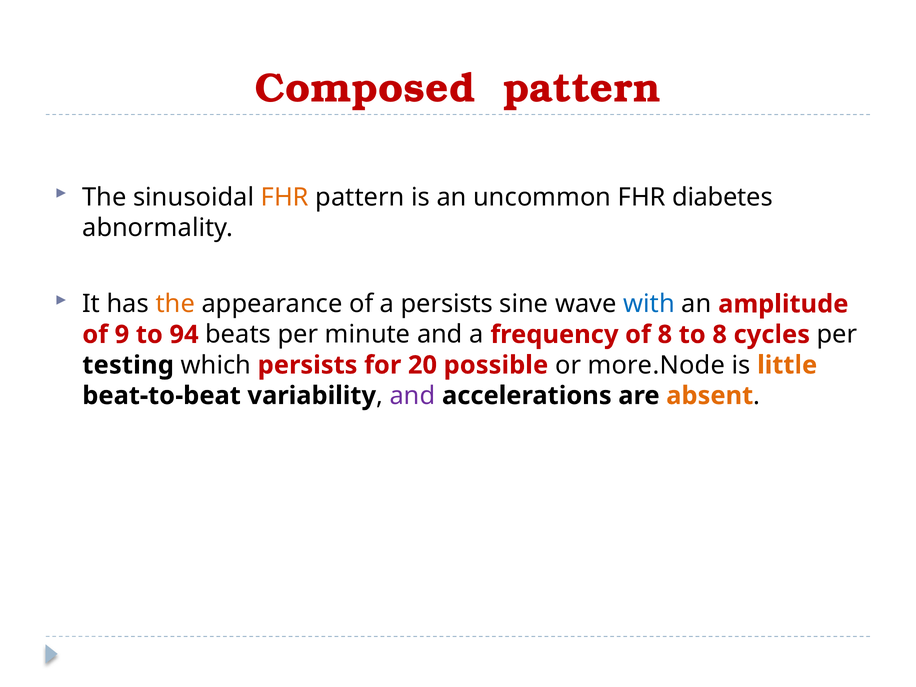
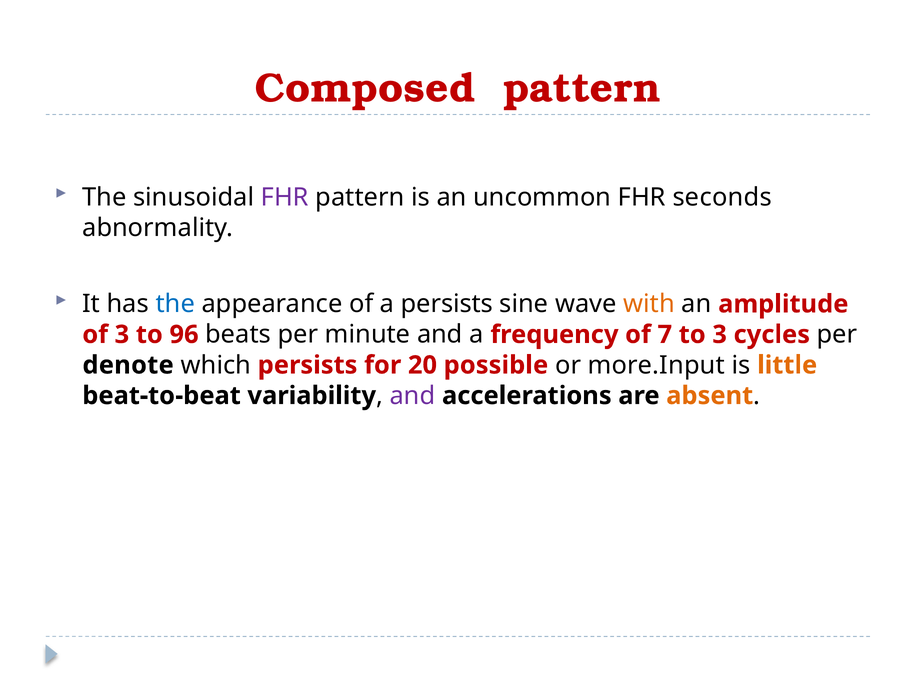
FHR at (285, 197) colour: orange -> purple
diabetes: diabetes -> seconds
the at (175, 304) colour: orange -> blue
with colour: blue -> orange
of 9: 9 -> 3
94: 94 -> 96
of 8: 8 -> 7
to 8: 8 -> 3
testing: testing -> denote
more.Node: more.Node -> more.Input
